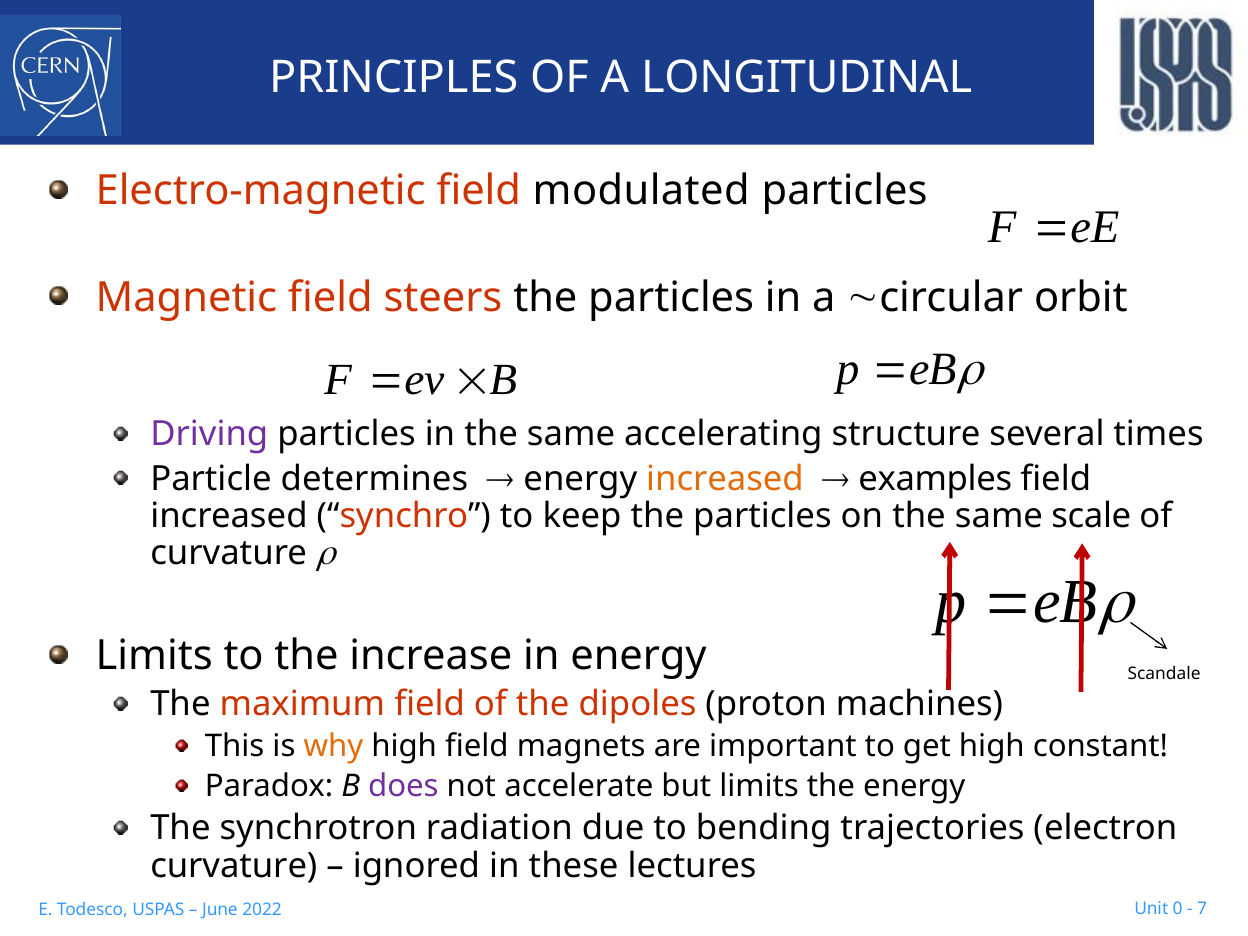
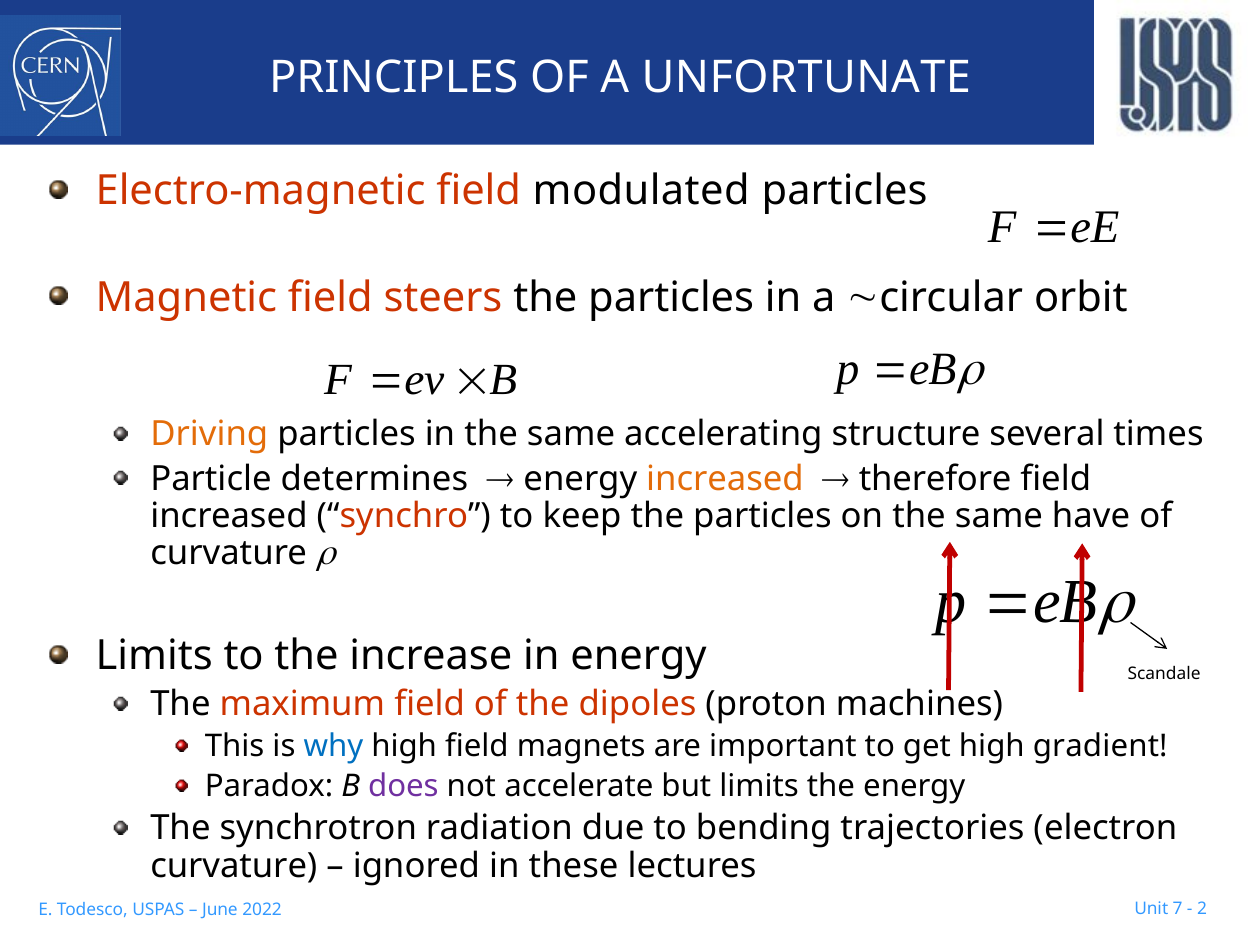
LONGITUDINAL: LONGITUDINAL -> UNFORTUNATE
Driving colour: purple -> orange
examples: examples -> therefore
scale: scale -> have
why colour: orange -> blue
constant: constant -> gradient
0: 0 -> 7
7: 7 -> 2
